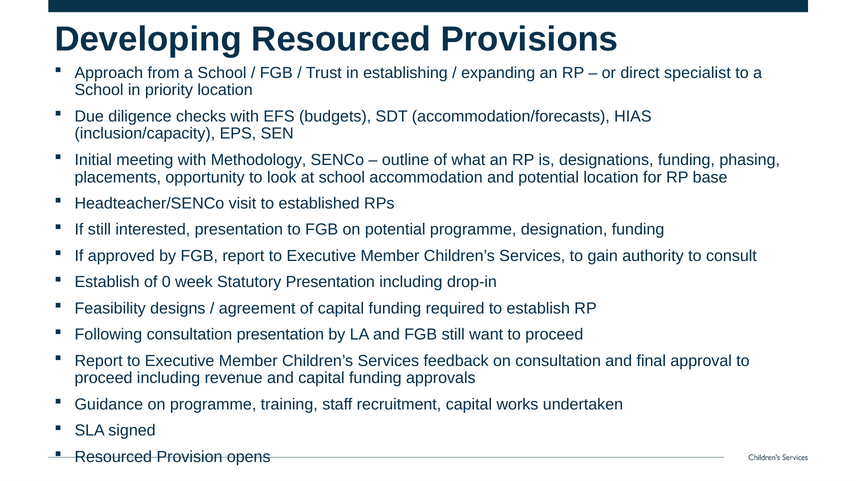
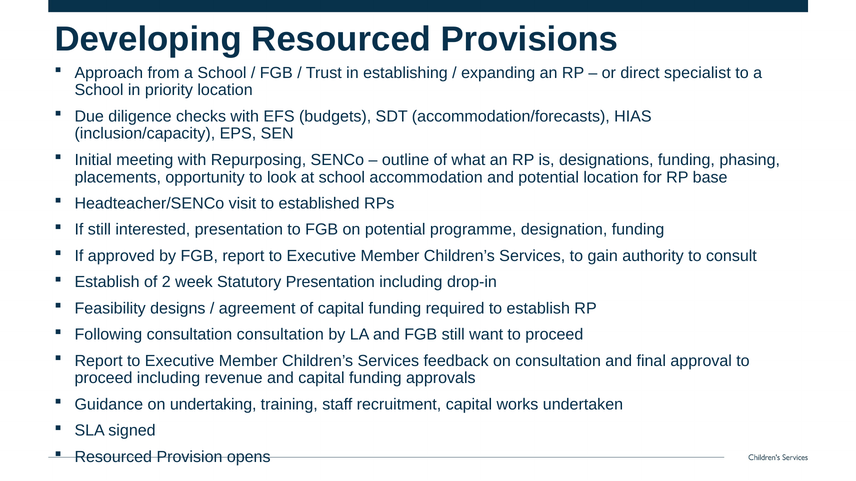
Methodology: Methodology -> Repurposing
0: 0 -> 2
consultation presentation: presentation -> consultation
on programme: programme -> undertaking
